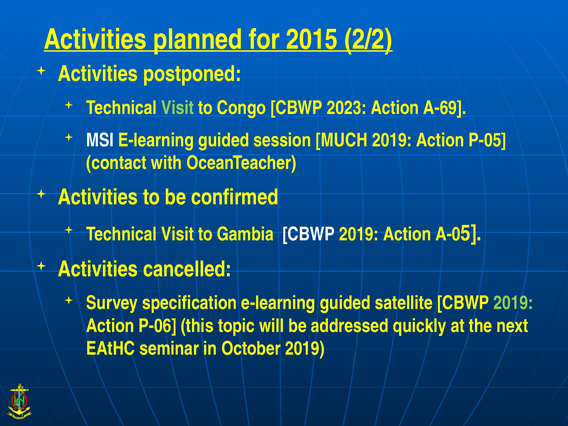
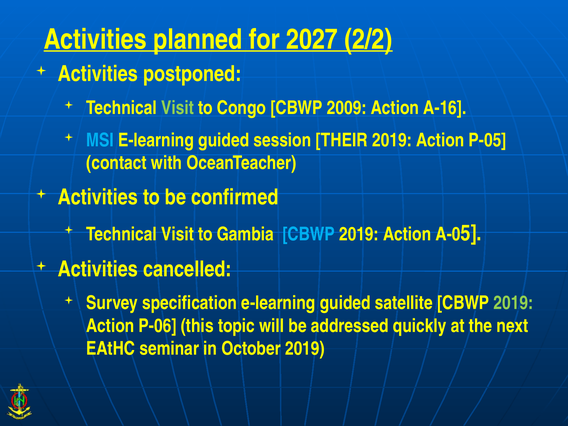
2015: 2015 -> 2027
2023: 2023 -> 2009
A-69: A-69 -> A-16
MSI colour: white -> light blue
MUCH: MUCH -> THEIR
CBWP at (309, 234) colour: white -> light blue
